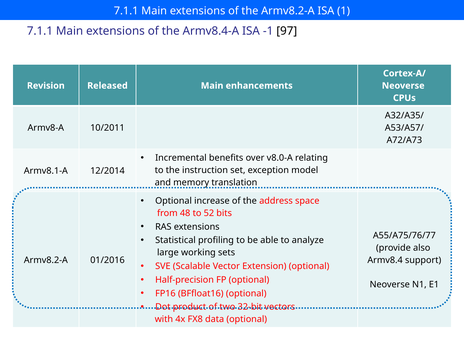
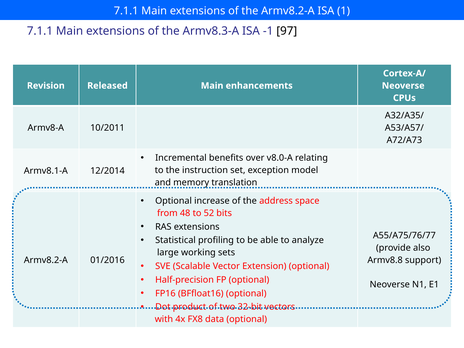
Armv8.4-A: Armv8.4-A -> Armv8.3-A
Armv8.4: Armv8.4 -> Armv8.8
